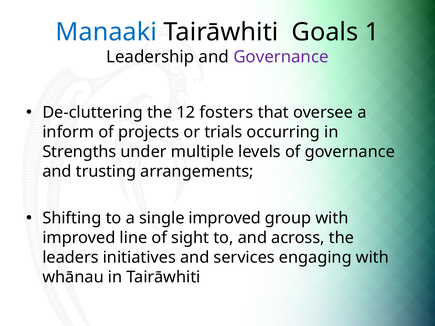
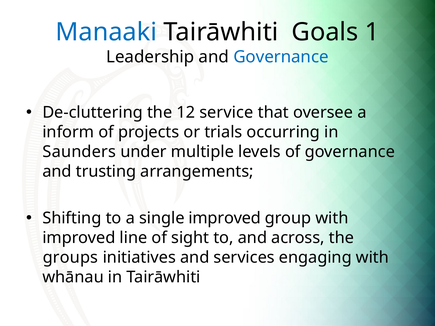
Governance at (281, 57) colour: purple -> blue
fosters: fosters -> service
Strengths: Strengths -> Saunders
leaders: leaders -> groups
